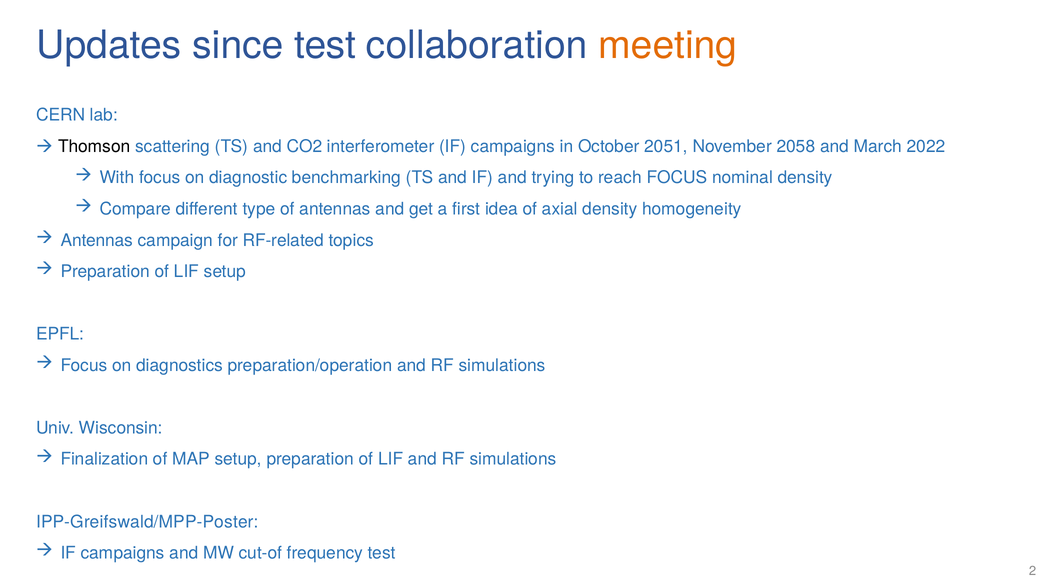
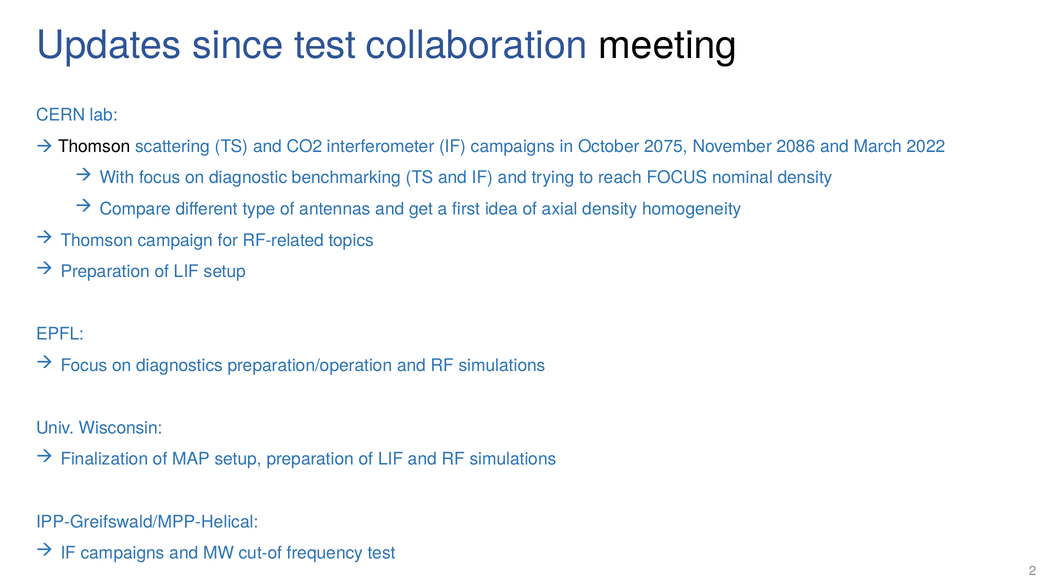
meeting colour: orange -> black
2051: 2051 -> 2075
2058: 2058 -> 2086
Antennas at (97, 240): Antennas -> Thomson
IPP-Greifswald/MPP-Poster: IPP-Greifswald/MPP-Poster -> IPP-Greifswald/MPP-Helical
